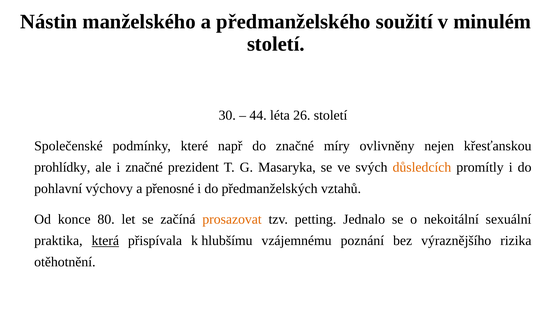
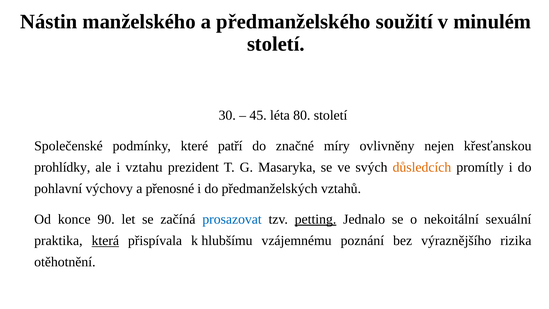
44: 44 -> 45
26: 26 -> 80
např: např -> patří
i značné: značné -> vztahu
80: 80 -> 90
prosazovat colour: orange -> blue
petting underline: none -> present
